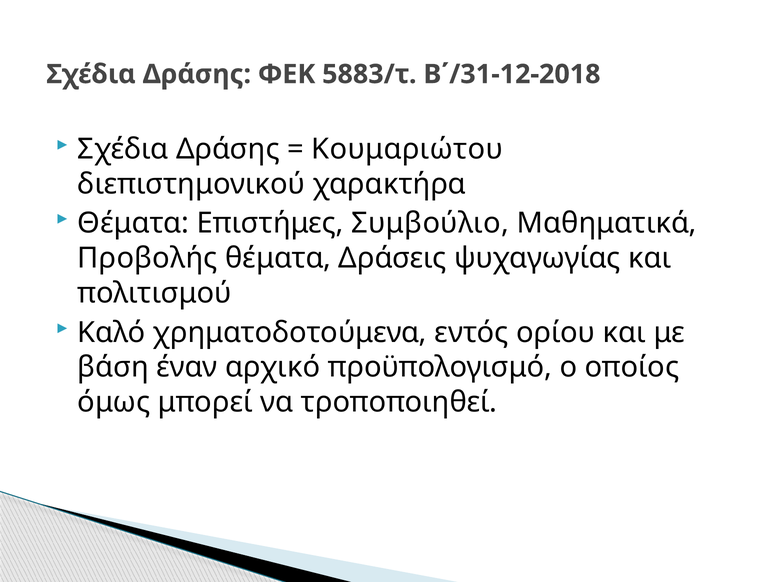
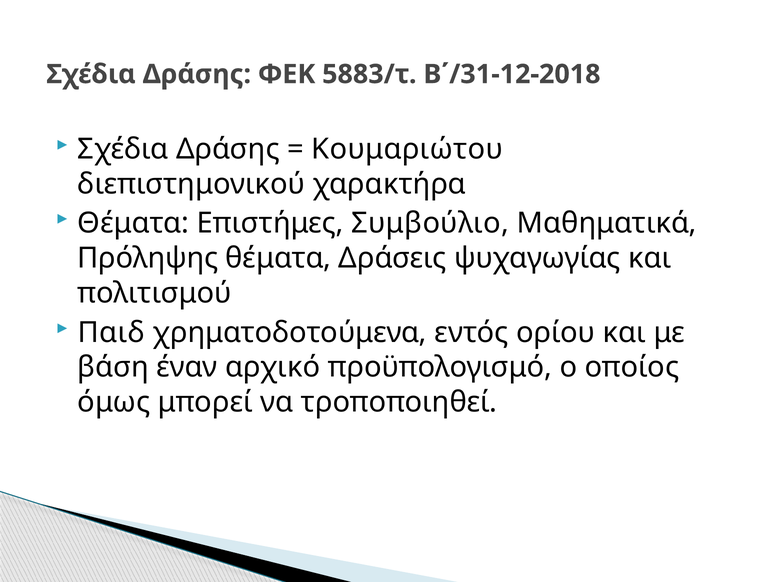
Προβολής: Προβολής -> Πρόληψης
Καλό: Καλό -> Παιδ
